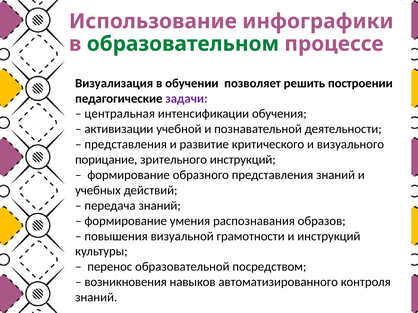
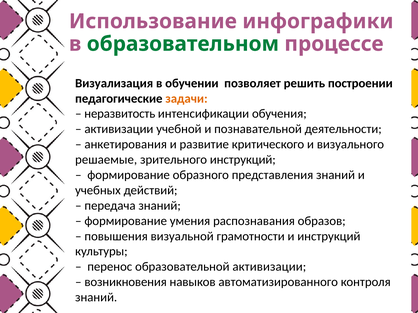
задачи colour: purple -> orange
центральная: центральная -> неразвитость
представления at (126, 145): представления -> анкетирования
порицание: порицание -> решаемые
образовательной посредством: посредством -> активизации
